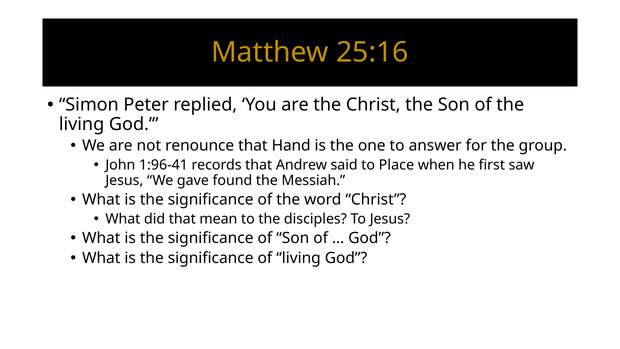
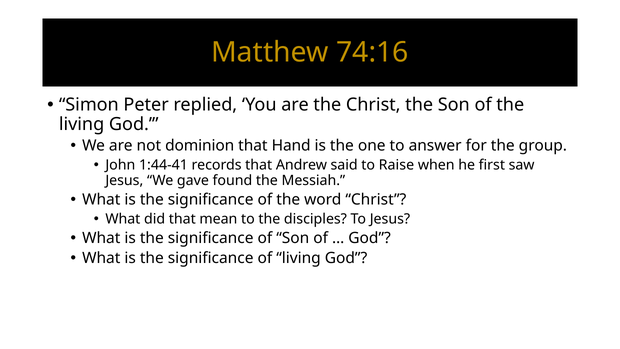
25:16: 25:16 -> 74:16
renounce: renounce -> dominion
1:96-41: 1:96-41 -> 1:44-41
Place: Place -> Raise
